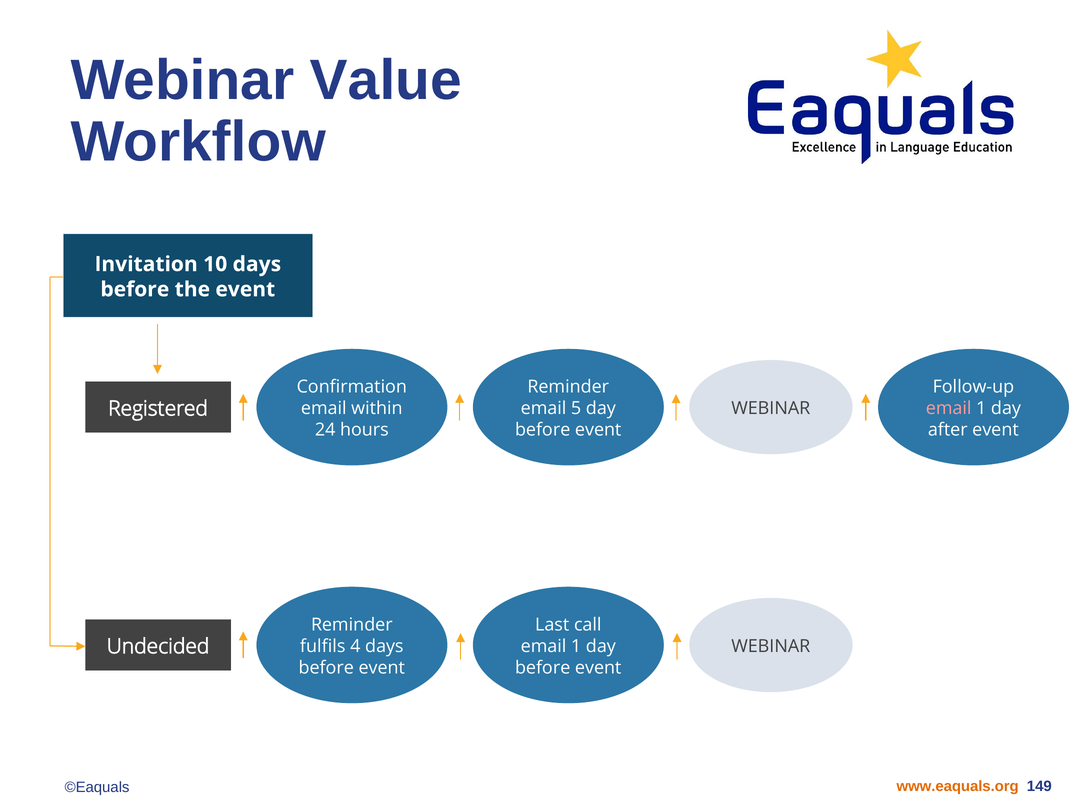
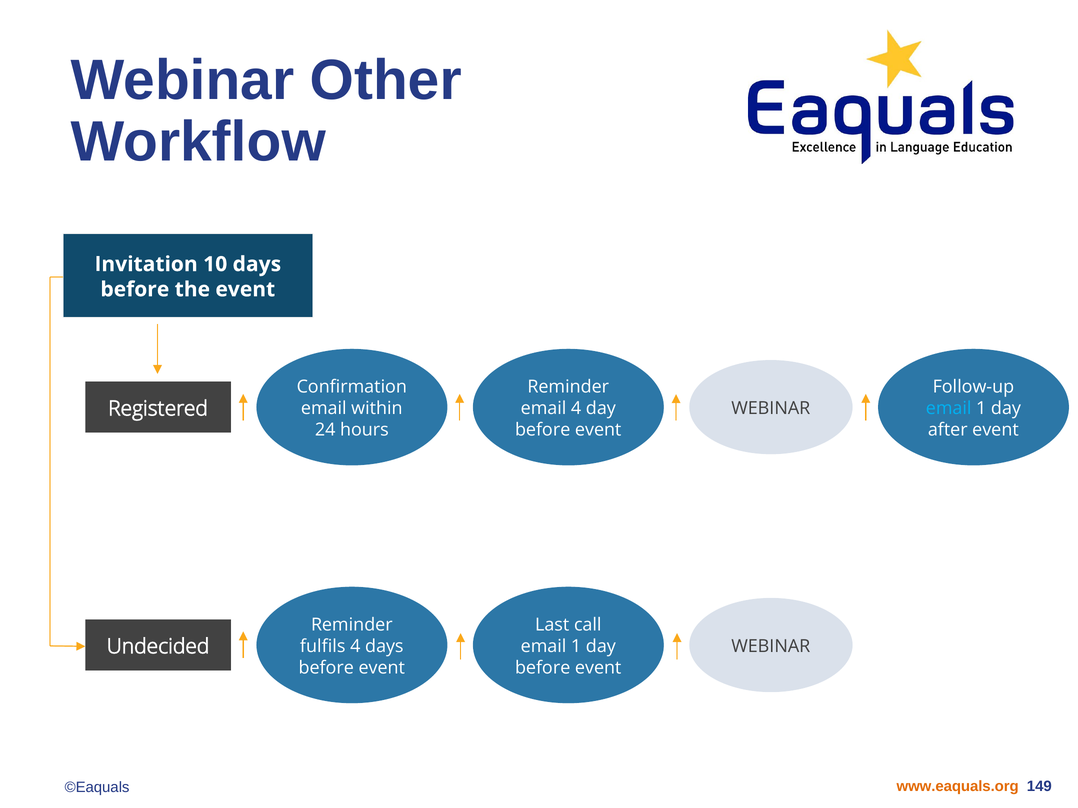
Value: Value -> Other
email 5: 5 -> 4
email at (949, 409) colour: pink -> light blue
